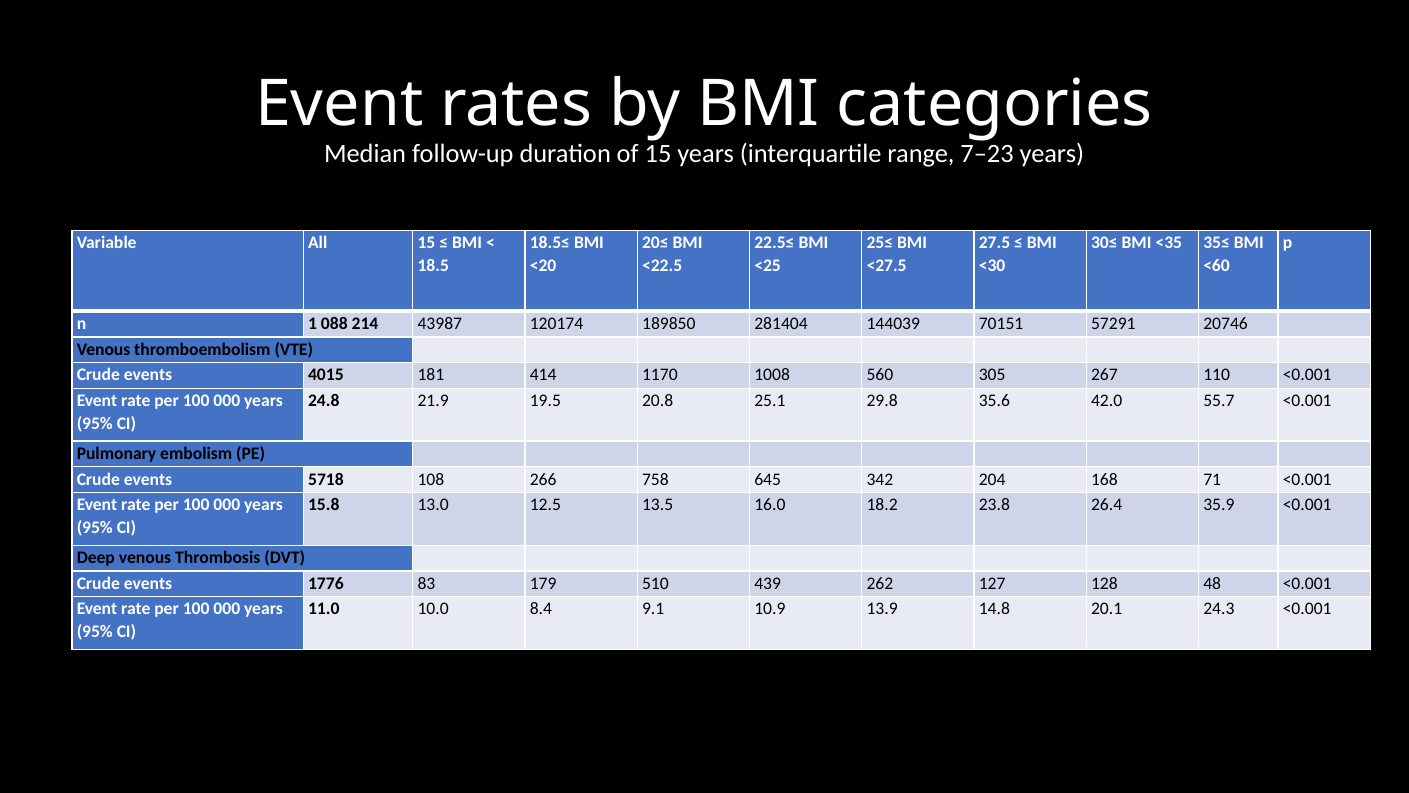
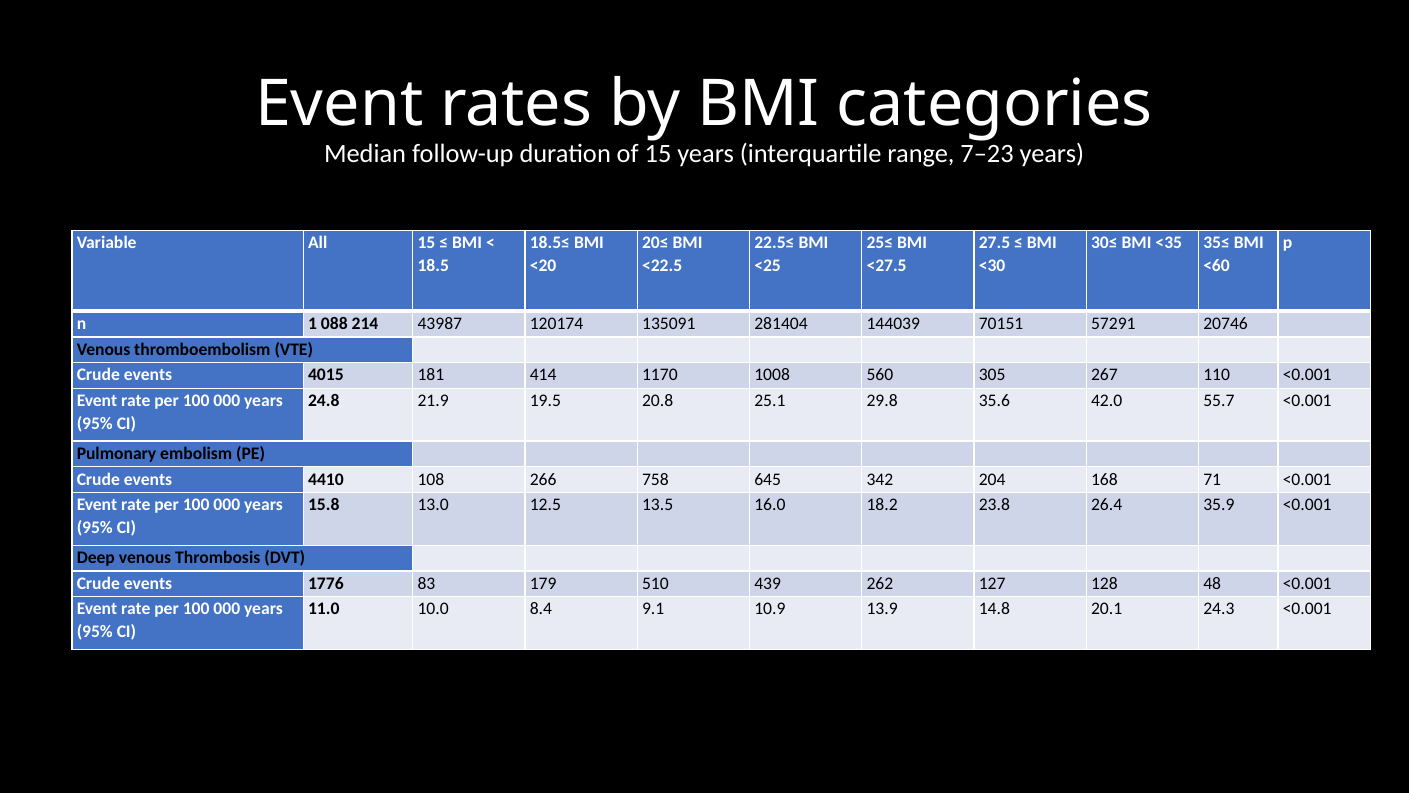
189850: 189850 -> 135091
5718: 5718 -> 4410
